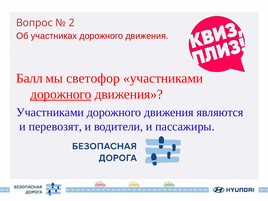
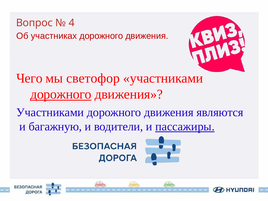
2: 2 -> 4
Балл: Балл -> Чего
перевозят: перевозят -> багажную
пассажиры underline: none -> present
